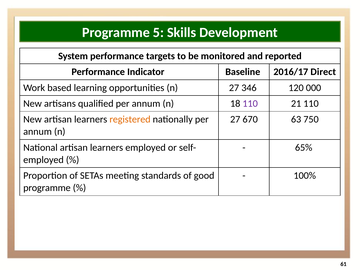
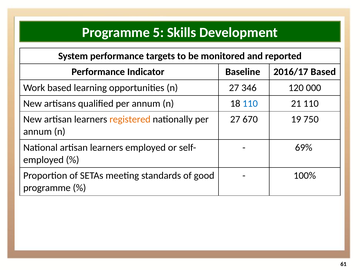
2016/17 Direct: Direct -> Based
110 at (250, 104) colour: purple -> blue
63: 63 -> 19
65%: 65% -> 69%
